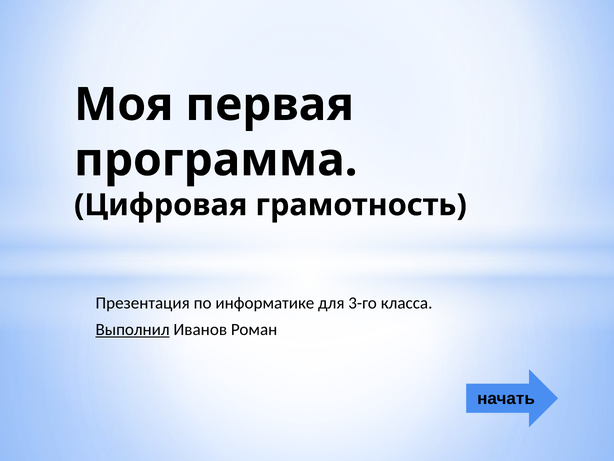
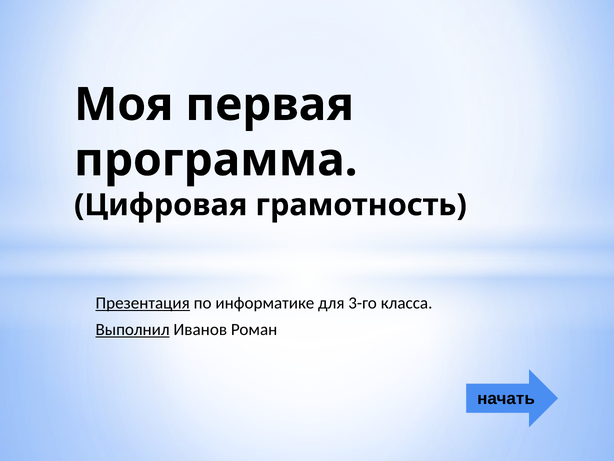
Презентация underline: none -> present
